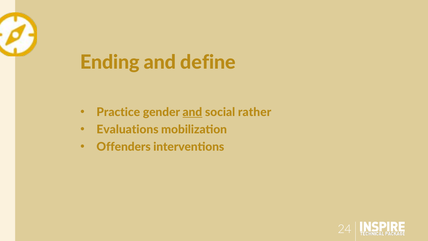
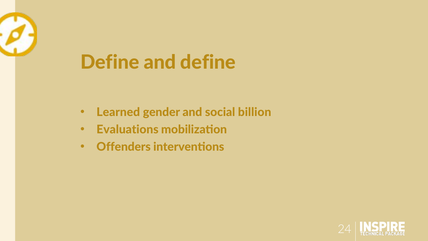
Ending at (110, 62): Ending -> Define
Practice: Practice -> Learned
and at (192, 112) underline: present -> none
rather: rather -> billion
